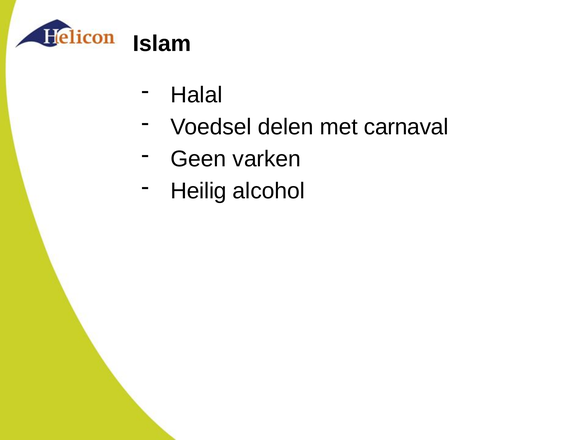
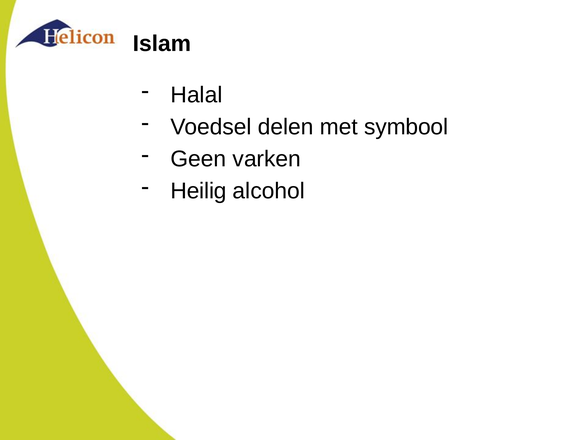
carnaval: carnaval -> symbool
